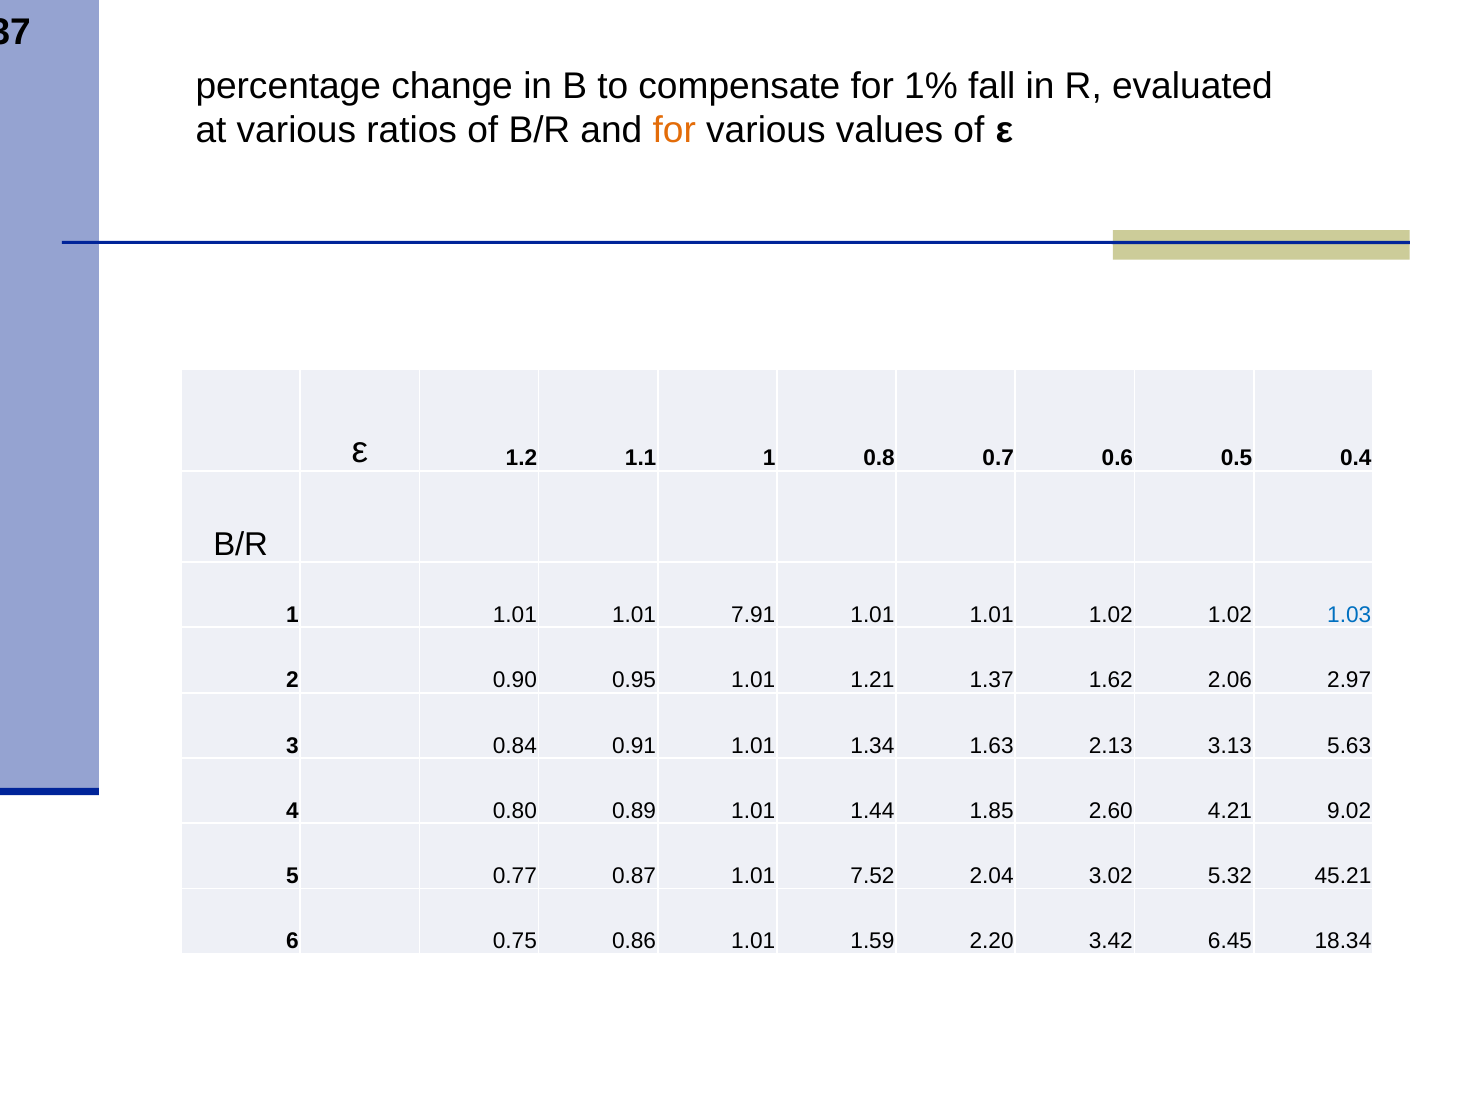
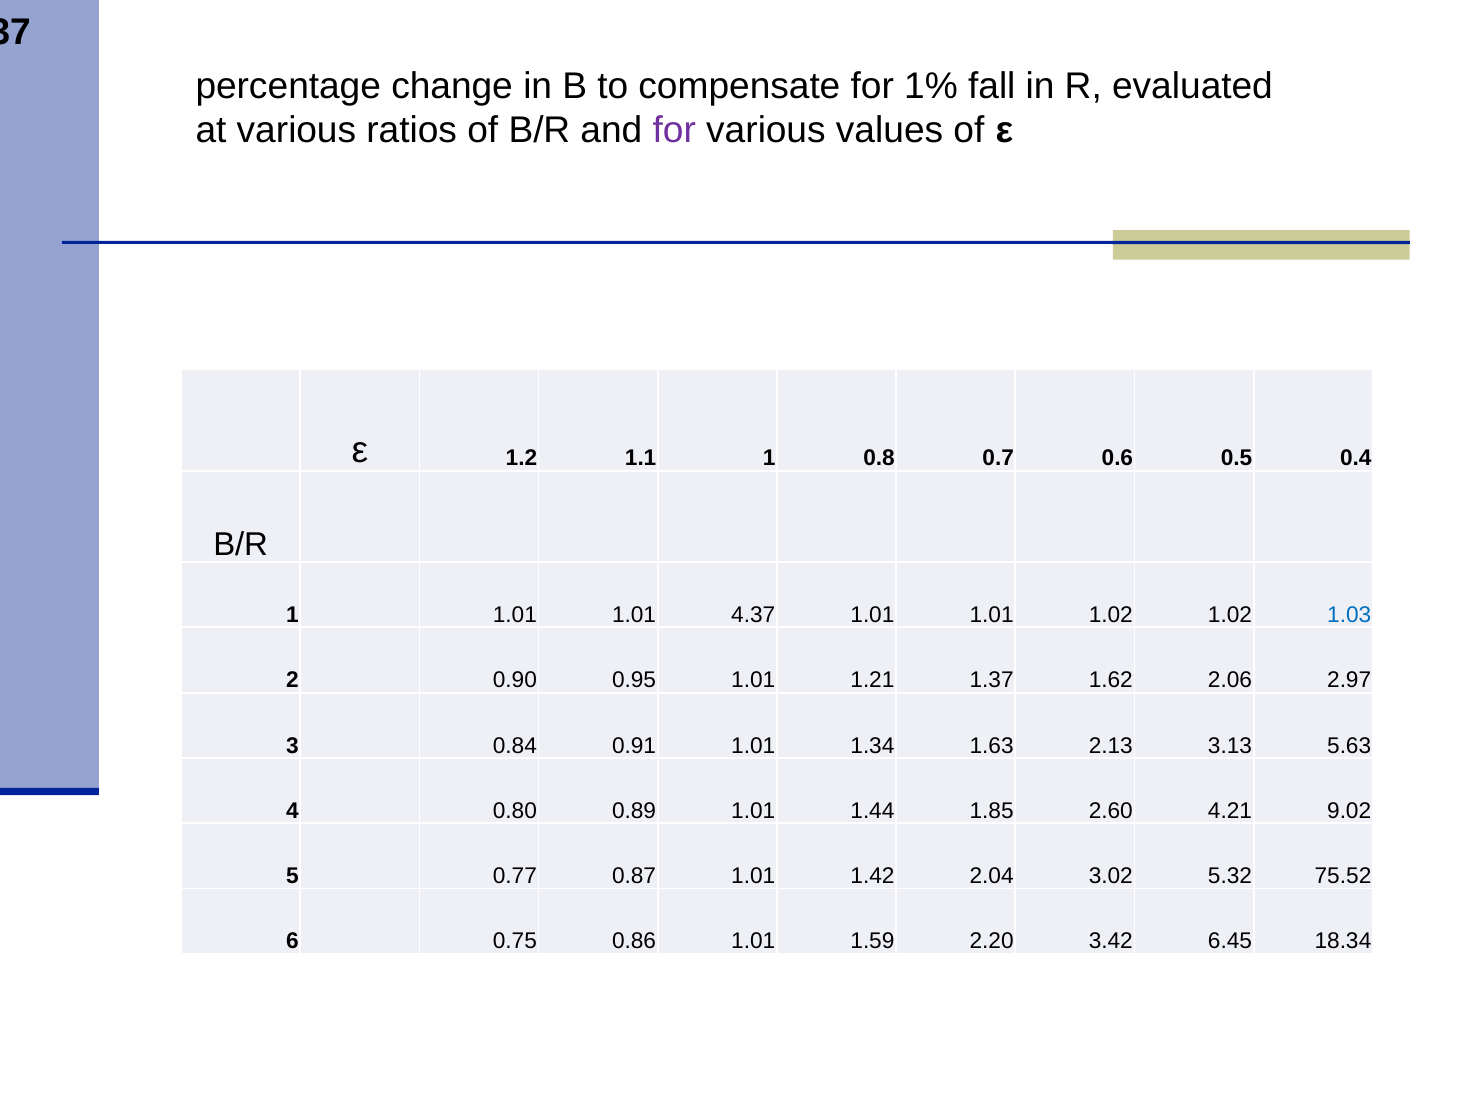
for at (674, 131) colour: orange -> purple
7.91: 7.91 -> 4.37
7.52: 7.52 -> 1.42
45.21: 45.21 -> 75.52
